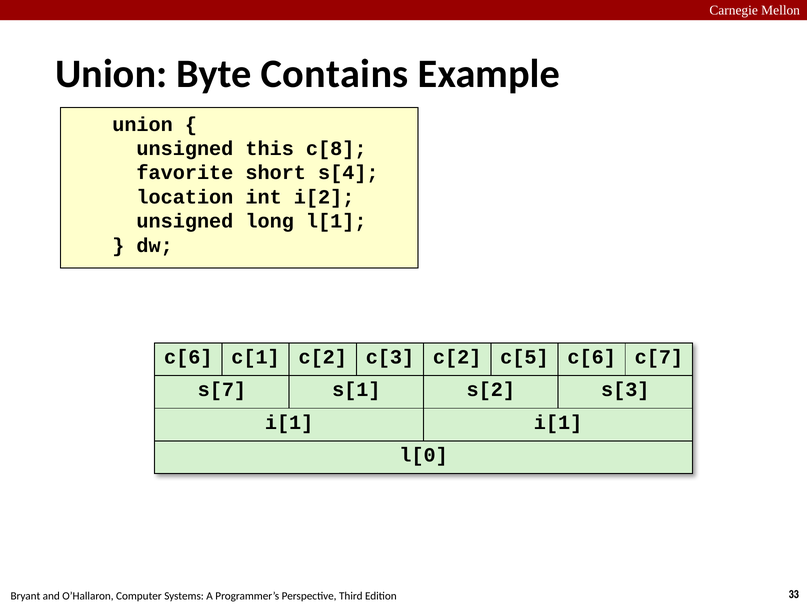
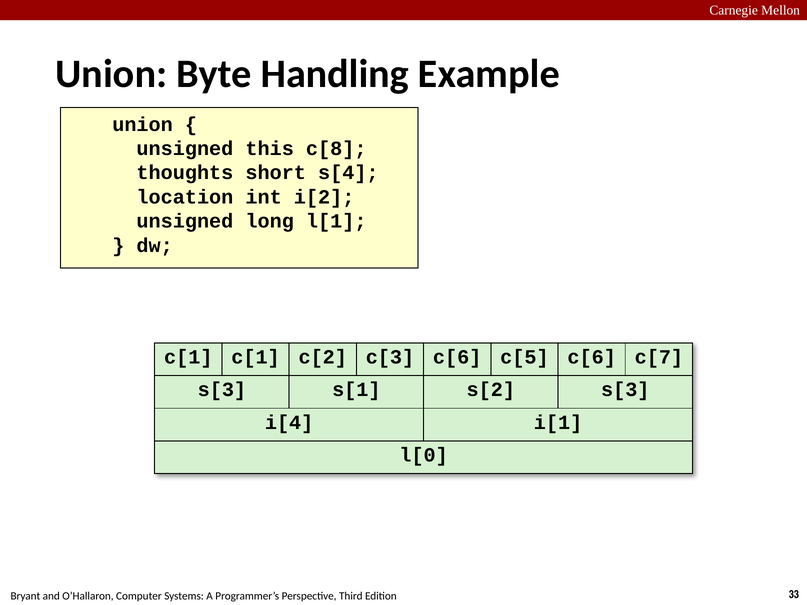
Contains: Contains -> Handling
favorite: favorite -> thoughts
c[6 at (188, 357): c[6 -> c[1
c[3 c[2: c[2 -> c[6
s[7 at (222, 390): s[7 -> s[3
i[1 at (289, 423): i[1 -> i[4
